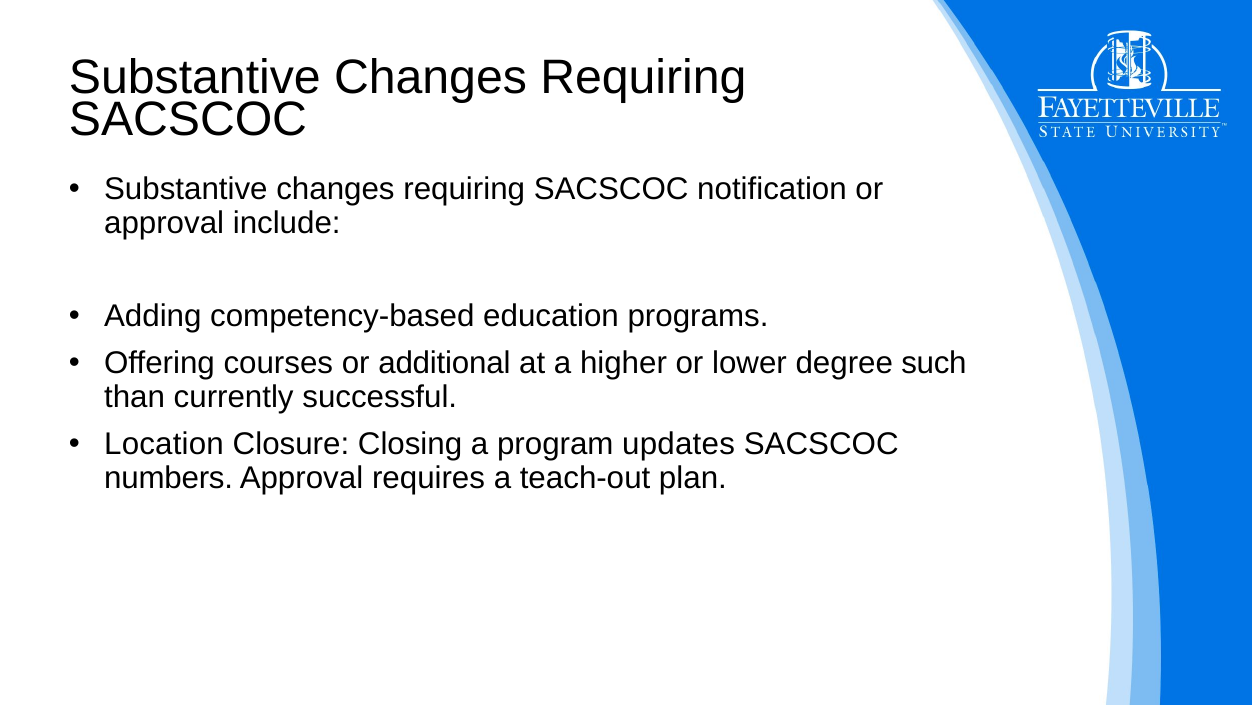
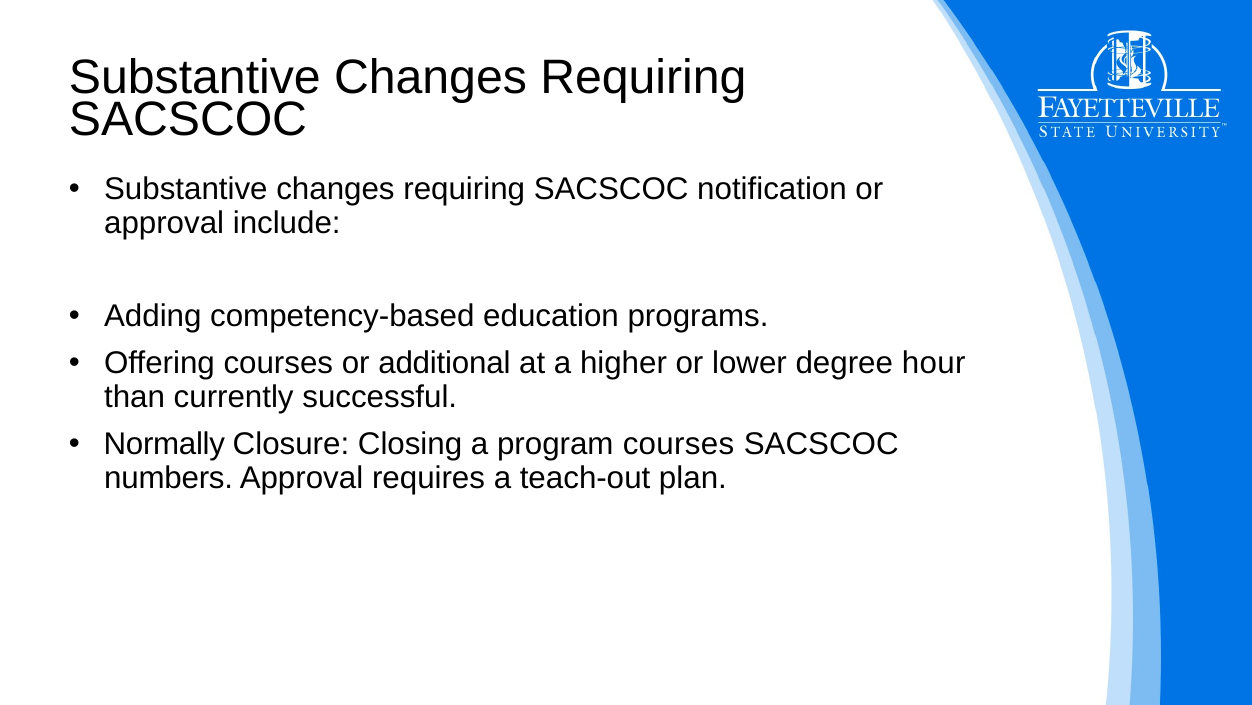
such: such -> hour
Location: Location -> Normally
program updates: updates -> courses
